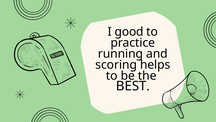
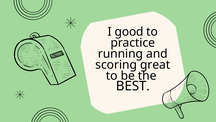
helps: helps -> great
